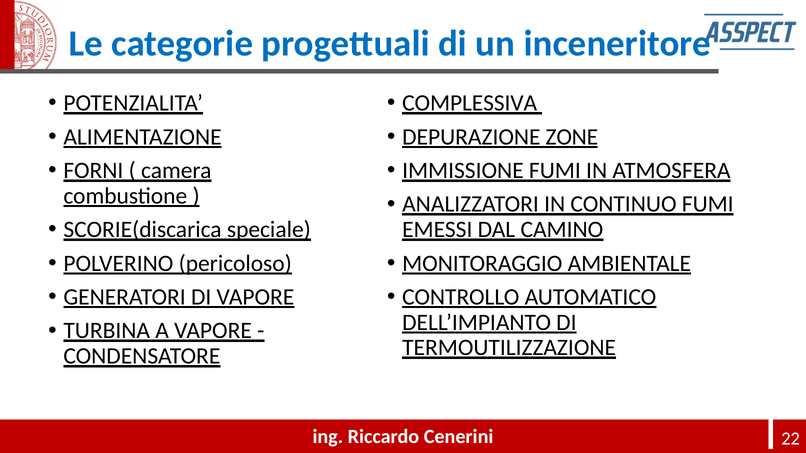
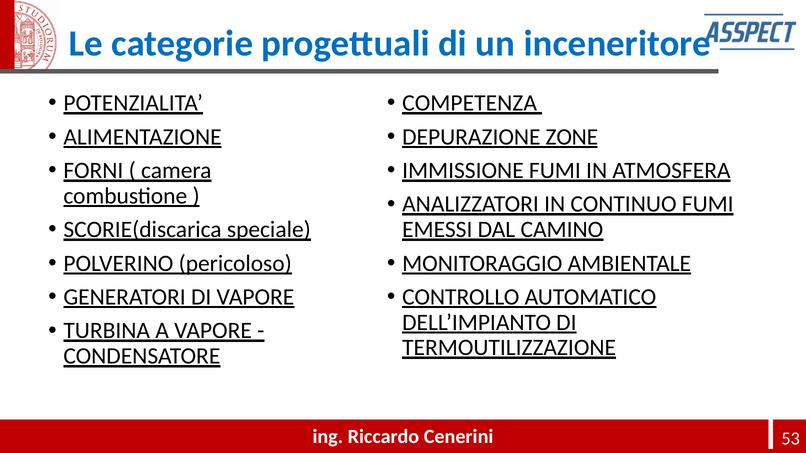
COMPLESSIVA: COMPLESSIVA -> COMPETENZA
22: 22 -> 53
